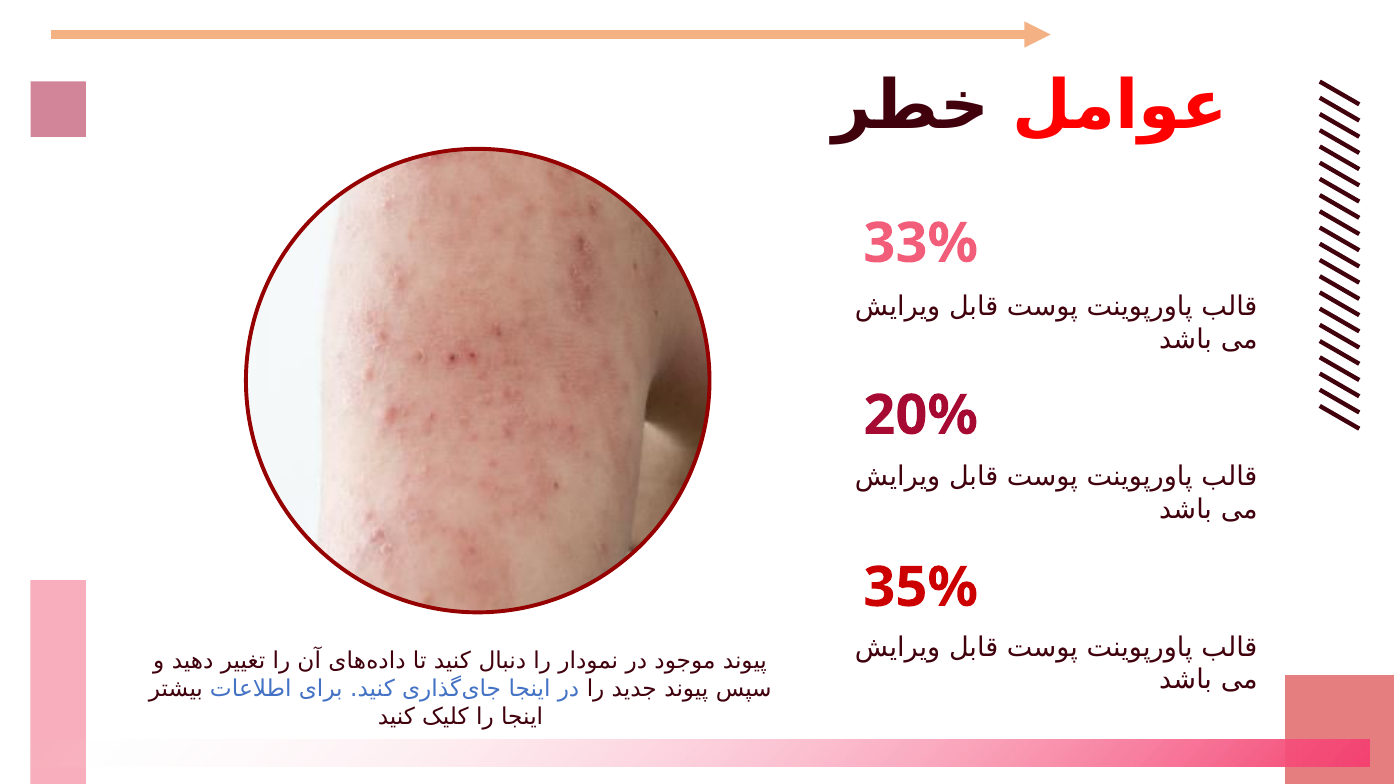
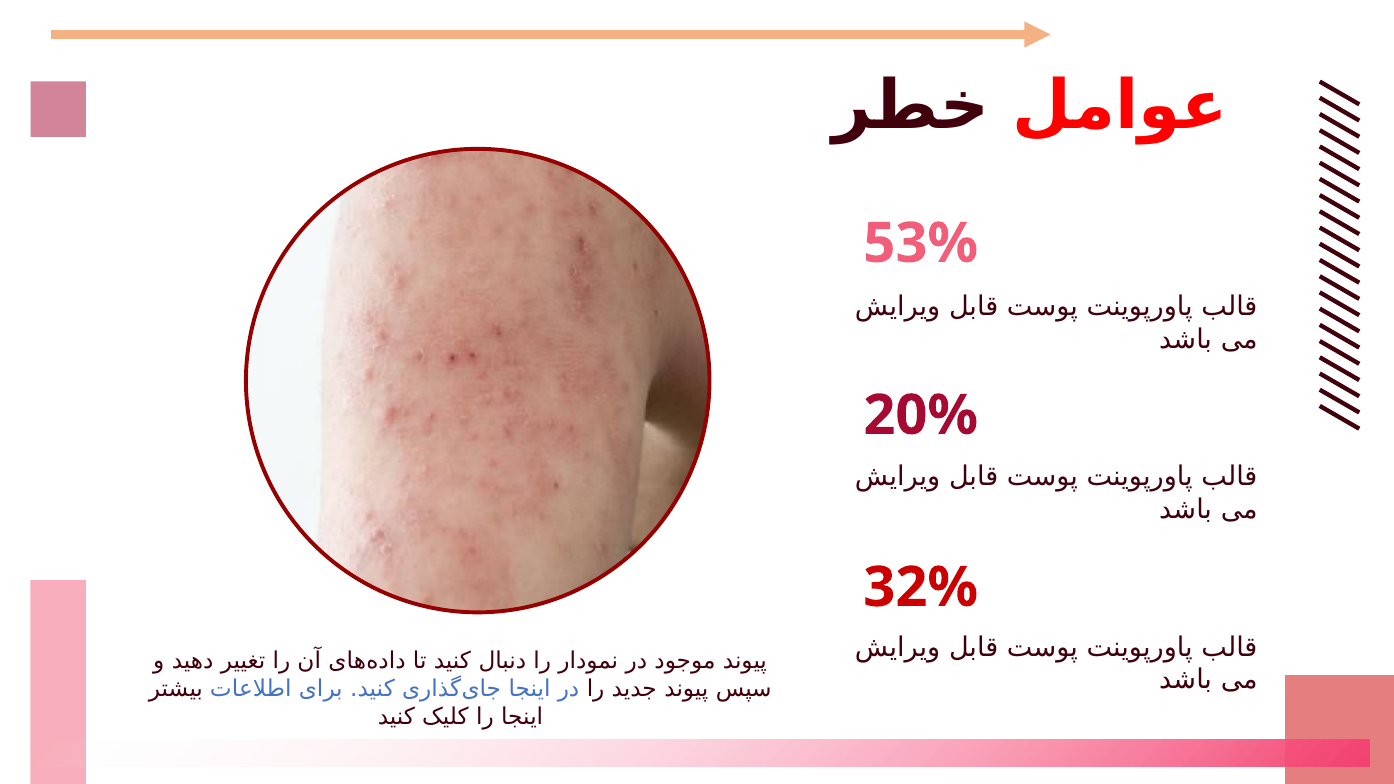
33%: 33% -> 53%
35%: 35% -> 32%
